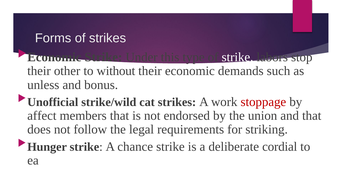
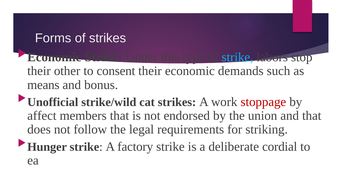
strike at (238, 57) colour: white -> light blue
without: without -> consent
unless: unless -> means
chance: chance -> factory
